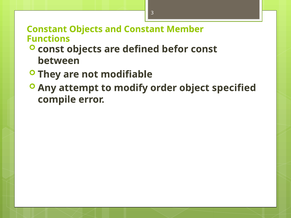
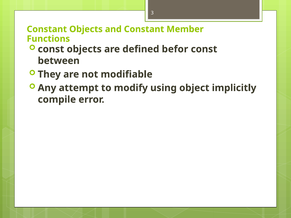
order: order -> using
specified: specified -> implicitly
